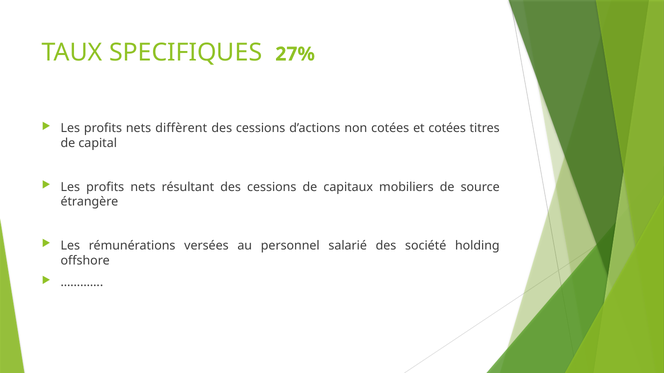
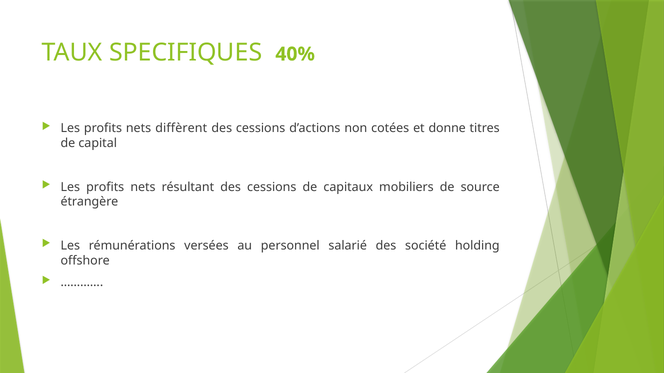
27%: 27% -> 40%
et cotées: cotées -> donne
